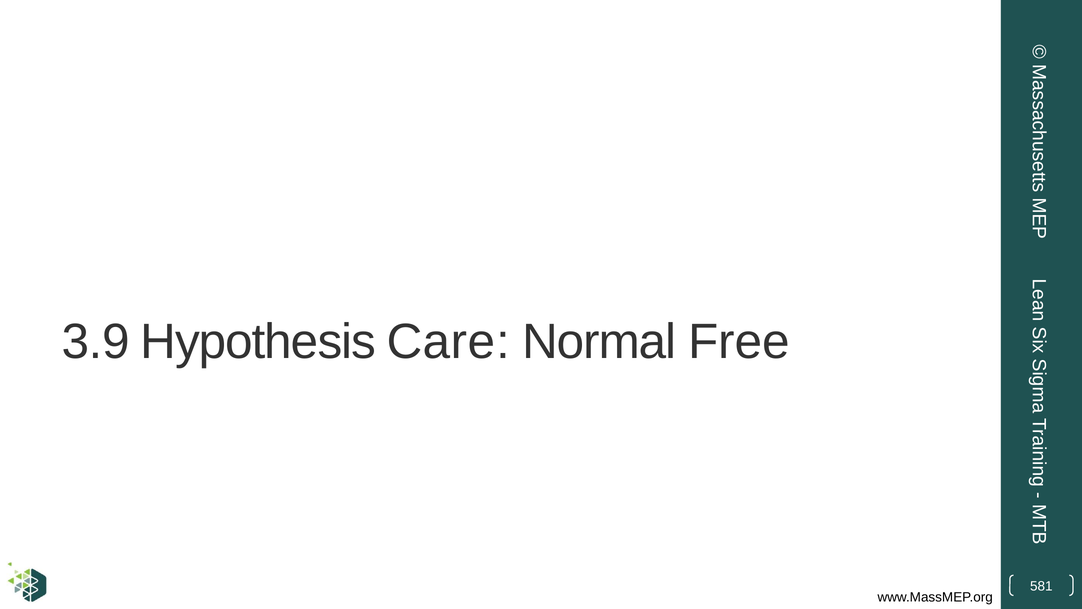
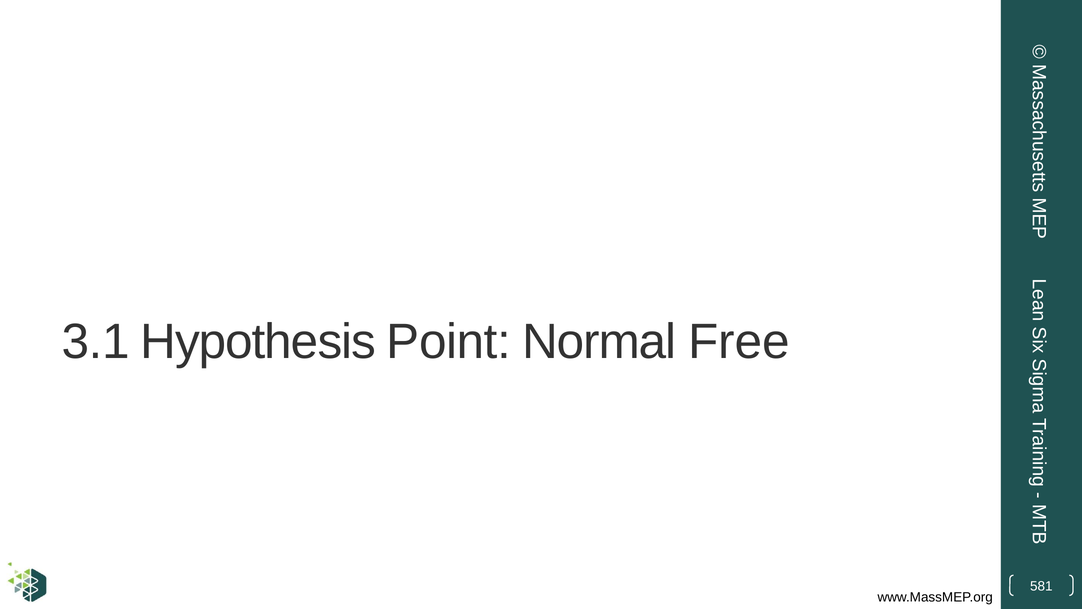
3.9: 3.9 -> 3.1
Care: Care -> Point
